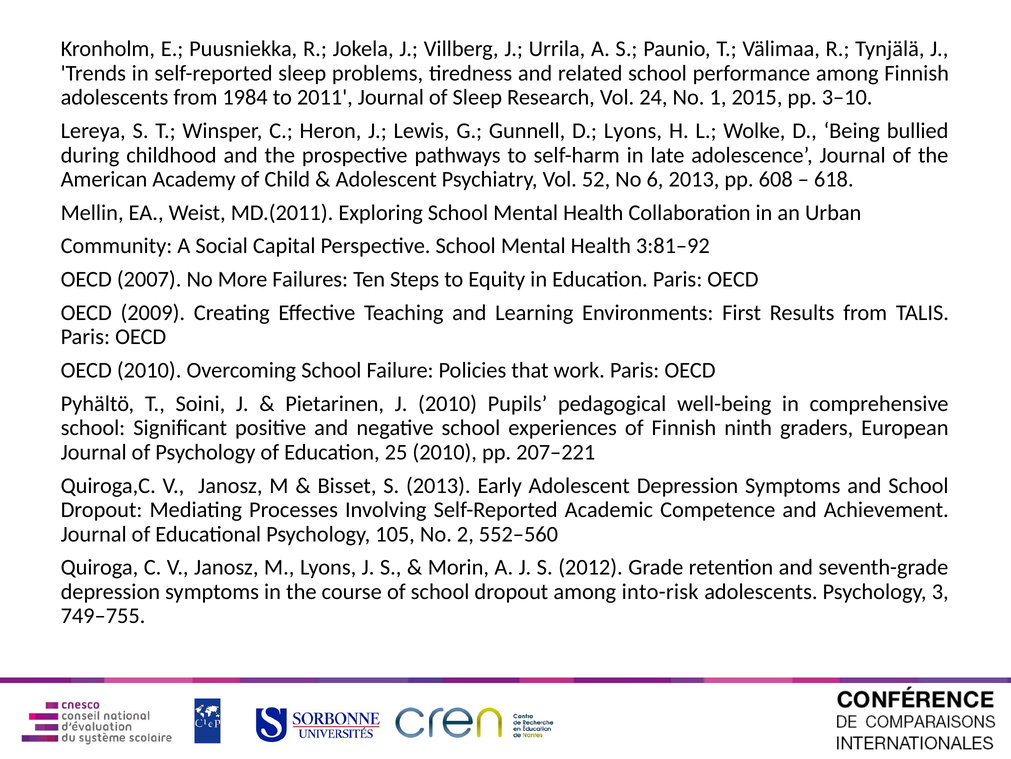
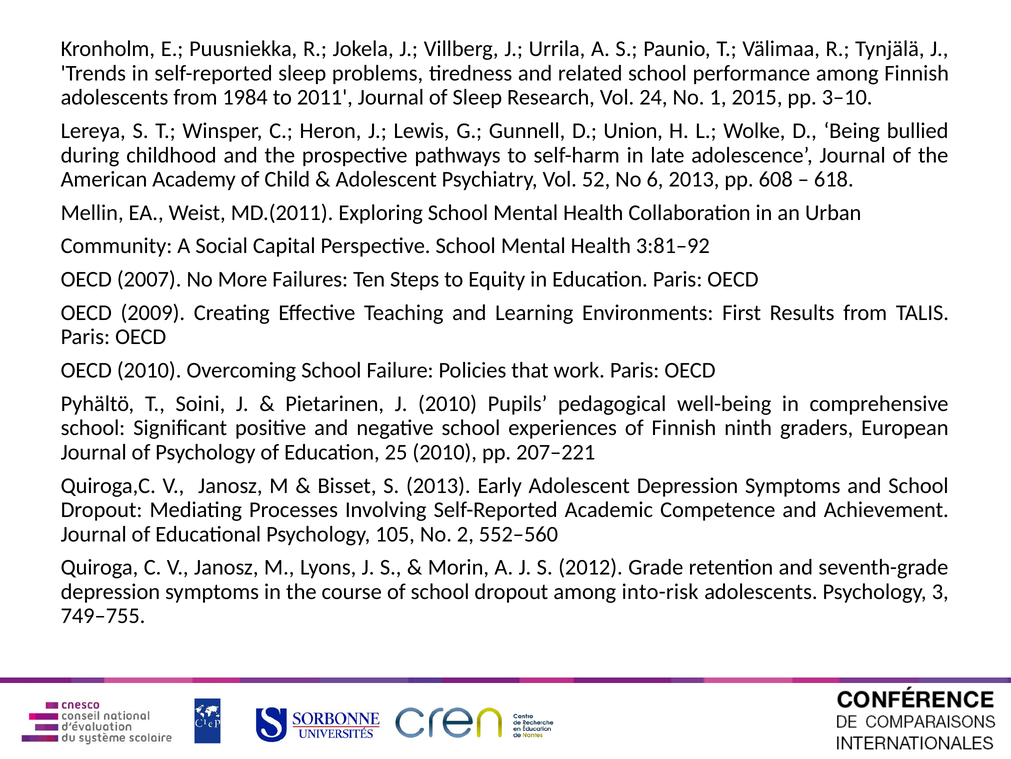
D Lyons: Lyons -> Union
